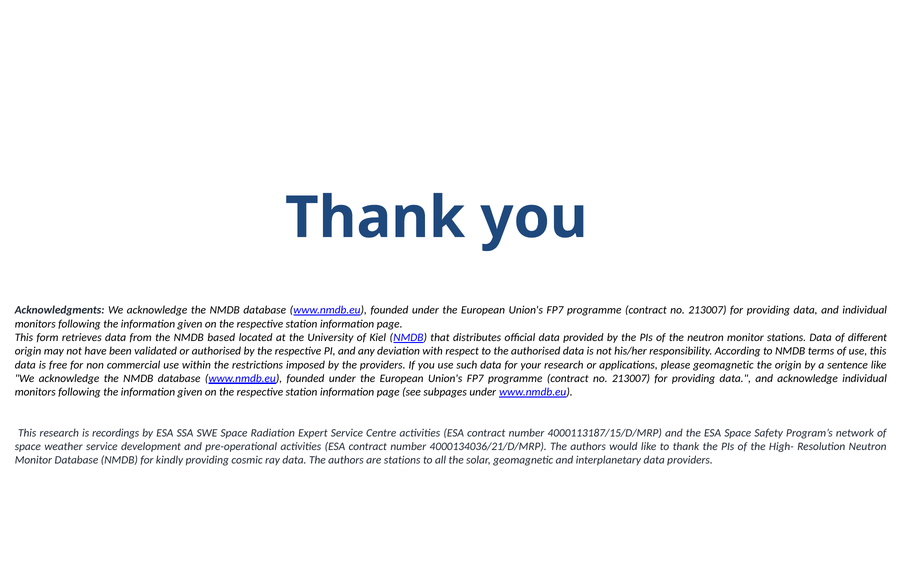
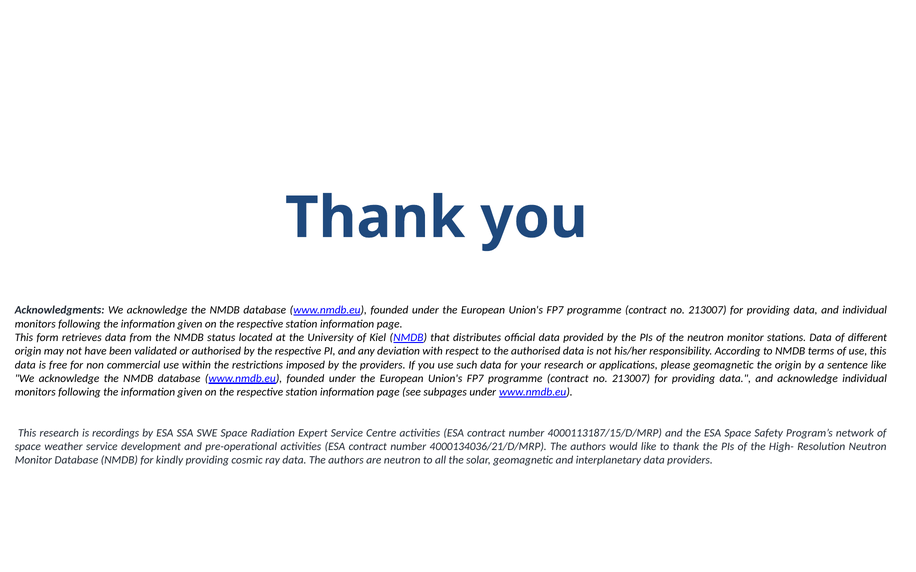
based: based -> status
are stations: stations -> neutron
